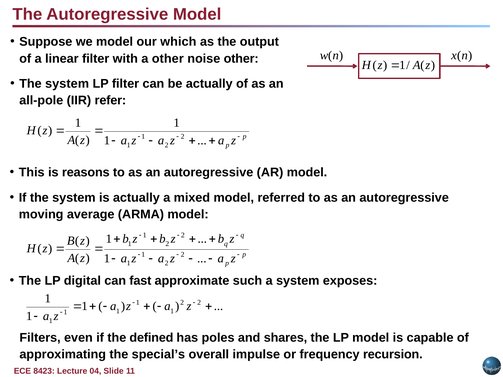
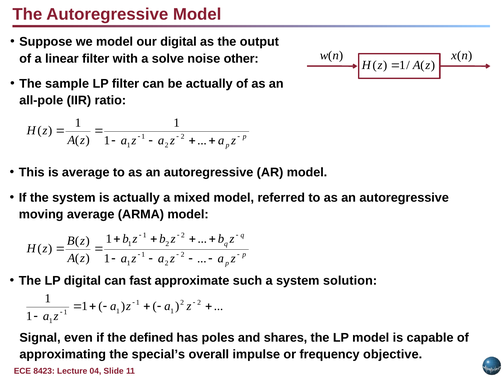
our which: which -> digital
a other: other -> solve
system at (67, 84): system -> sample
refer: refer -> ratio
is reasons: reasons -> average
exposes: exposes -> solution
Filters: Filters -> Signal
recursion: recursion -> objective
